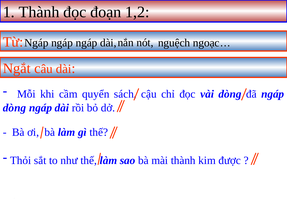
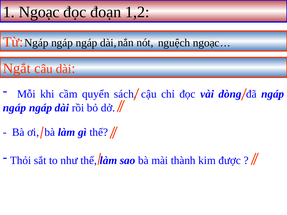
1 Thành: Thành -> Ngoạc
dòng at (15, 108): dòng -> ngáp
